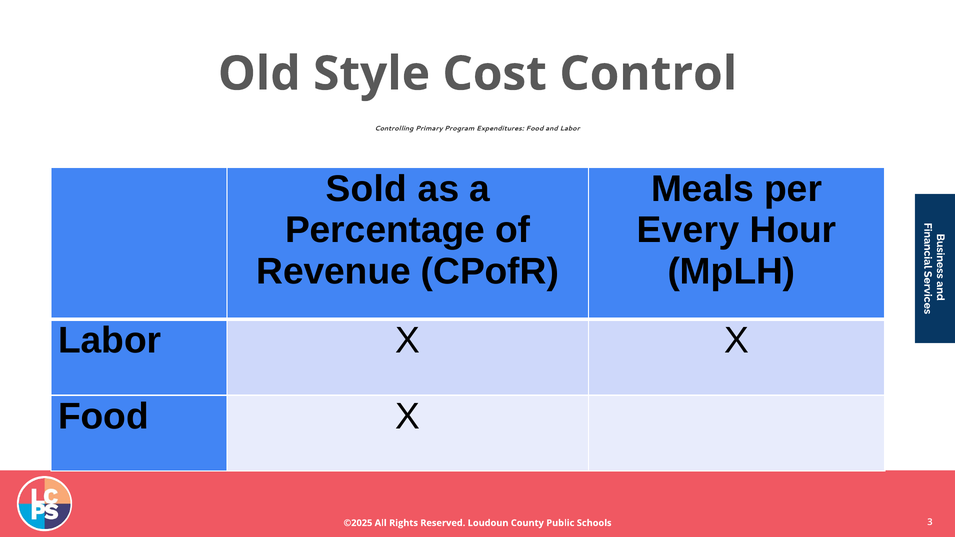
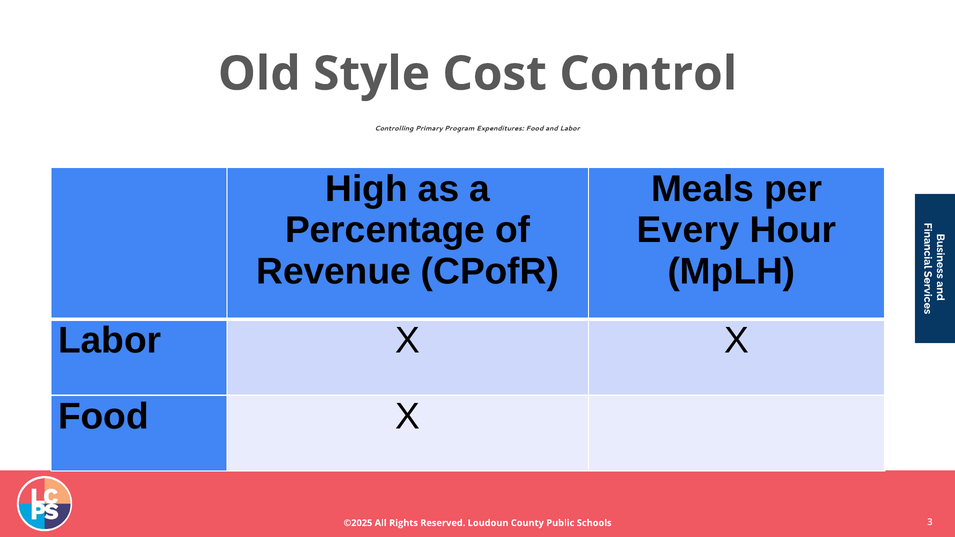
Sold: Sold -> High
